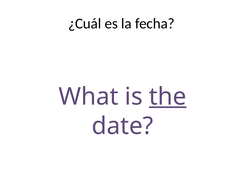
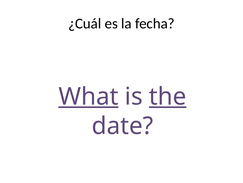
What underline: none -> present
